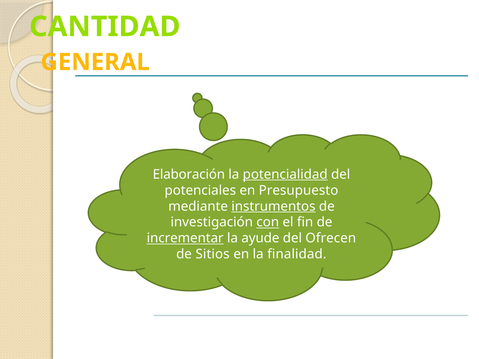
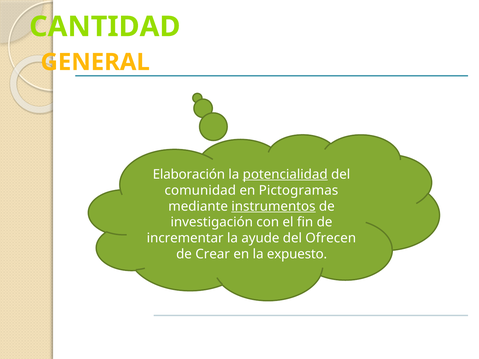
potenciales: potenciales -> comunidad
Presupuesto: Presupuesto -> Pictogramas
con underline: present -> none
incrementar underline: present -> none
Sitios: Sitios -> Crear
finalidad: finalidad -> expuesto
